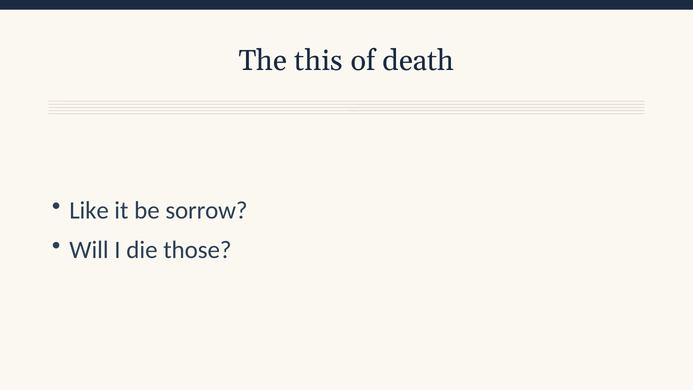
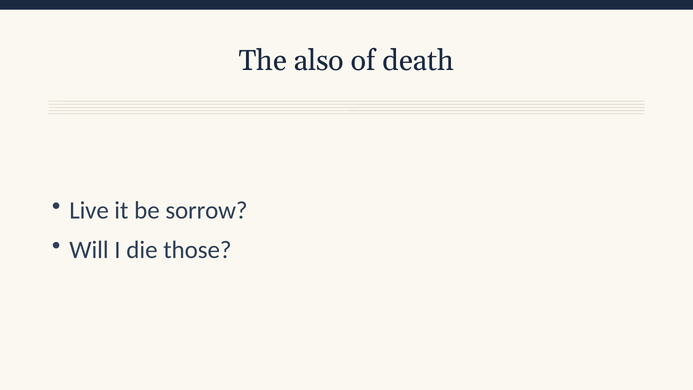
this: this -> also
Like: Like -> Live
